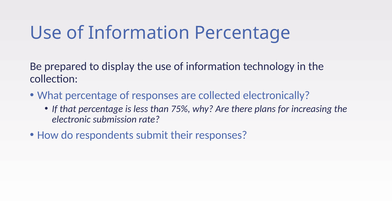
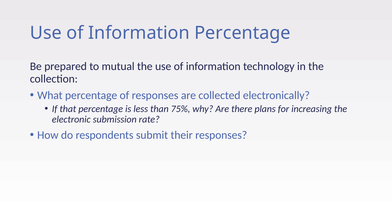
display: display -> mutual
